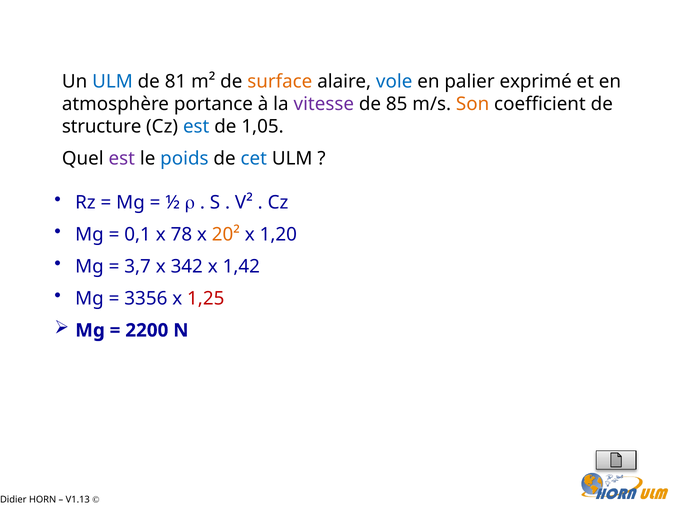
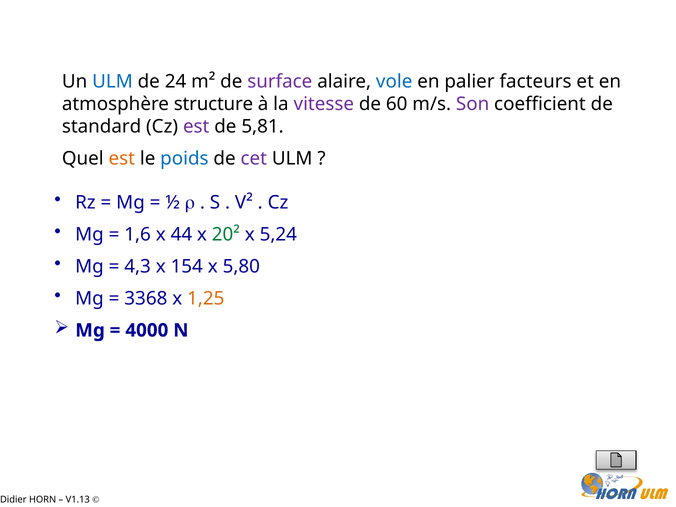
81: 81 -> 24
surface colour: orange -> purple
exprimé: exprimé -> facteurs
portance: portance -> structure
85: 85 -> 60
Son colour: orange -> purple
structure: structure -> standard
est at (196, 126) colour: blue -> purple
1,05: 1,05 -> 5,81
est at (122, 158) colour: purple -> orange
cet colour: blue -> purple
0,1: 0,1 -> 1,6
78: 78 -> 44
20² colour: orange -> green
1,20: 1,20 -> 5,24
3,7: 3,7 -> 4,3
342: 342 -> 154
1,42: 1,42 -> 5,80
3356: 3356 -> 3368
1,25 colour: red -> orange
2200: 2200 -> 4000
